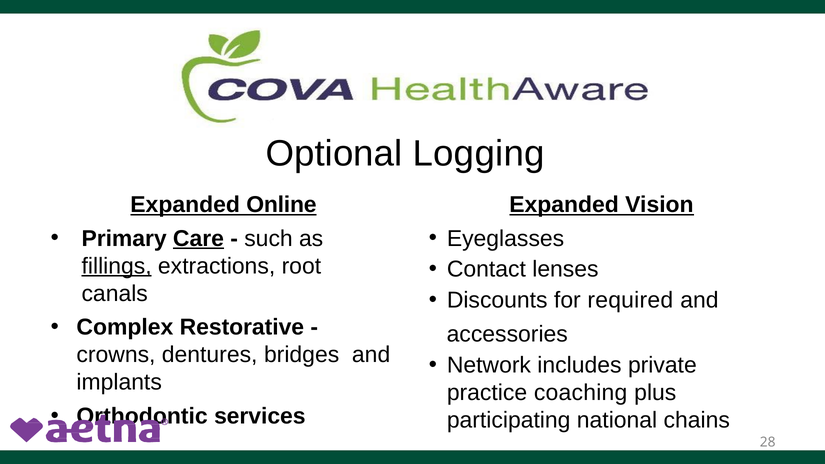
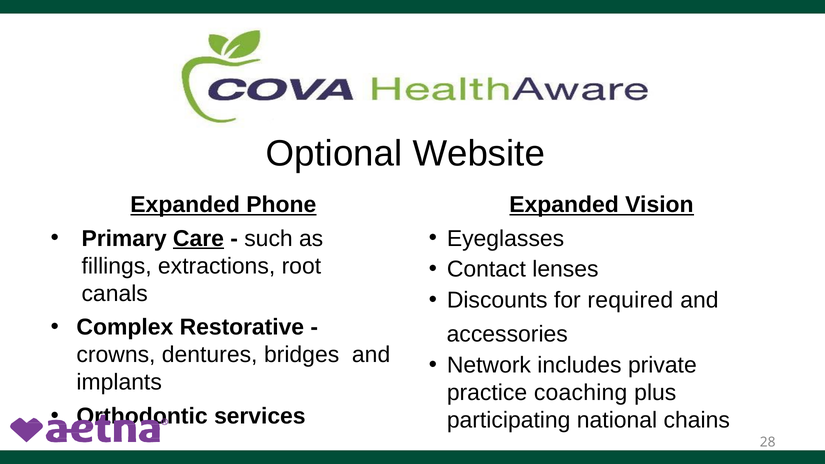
Logging: Logging -> Website
Online: Online -> Phone
fillings underline: present -> none
